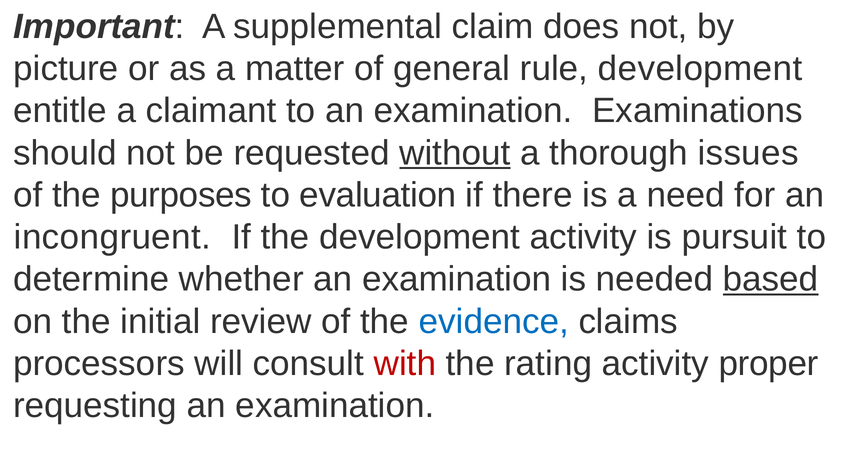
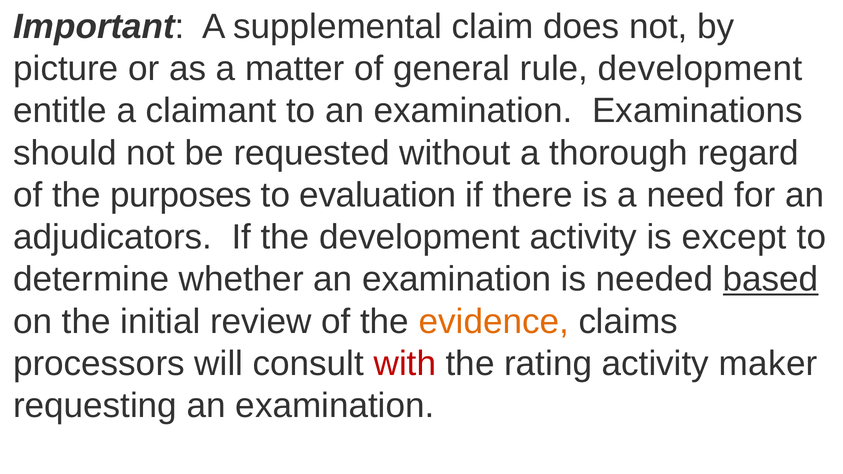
without underline: present -> none
issues: issues -> regard
incongruent: incongruent -> adjudicators
pursuit: pursuit -> except
evidence colour: blue -> orange
proper: proper -> maker
